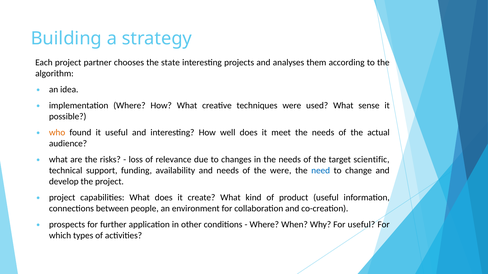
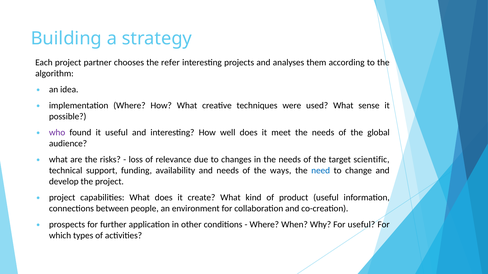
state: state -> refer
who colour: orange -> purple
actual: actual -> global
the were: were -> ways
